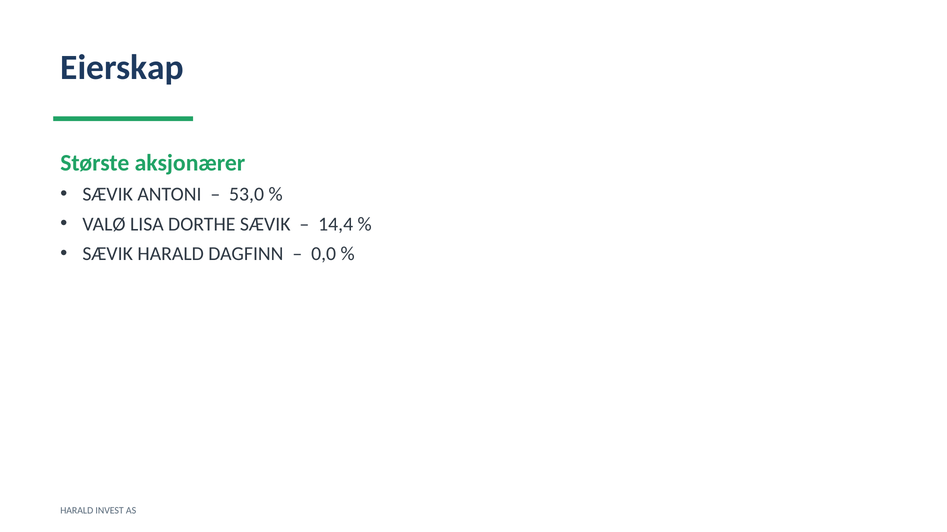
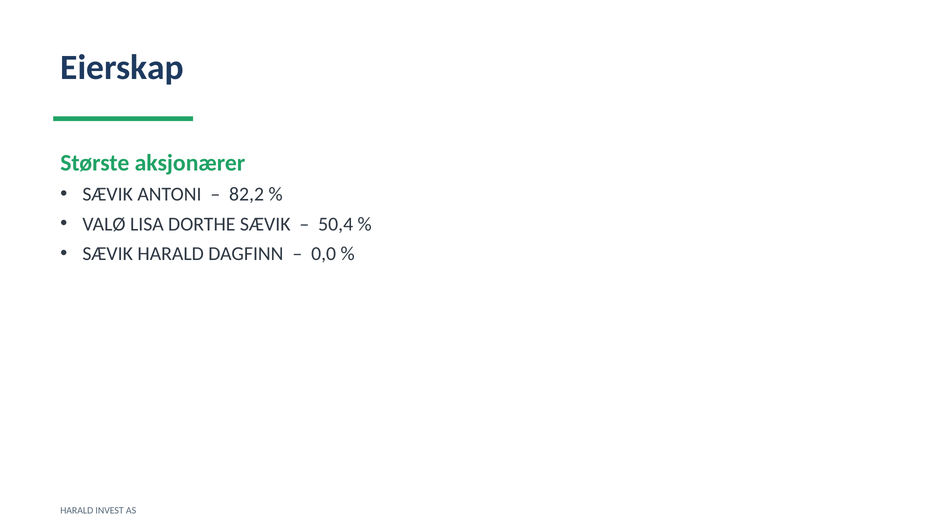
53,0: 53,0 -> 82,2
14,4: 14,4 -> 50,4
